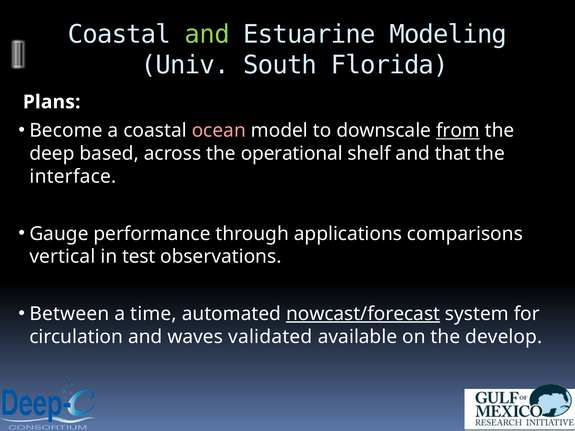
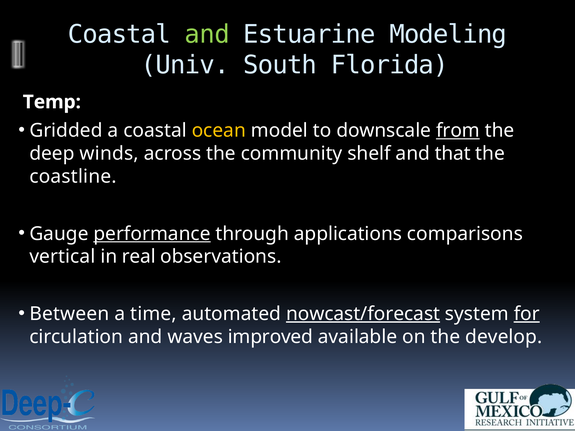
Plans: Plans -> Temp
Become: Become -> Gridded
ocean colour: pink -> yellow
based: based -> winds
operational: operational -> community
interface: interface -> coastline
performance underline: none -> present
test: test -> real
for underline: none -> present
validated: validated -> improved
